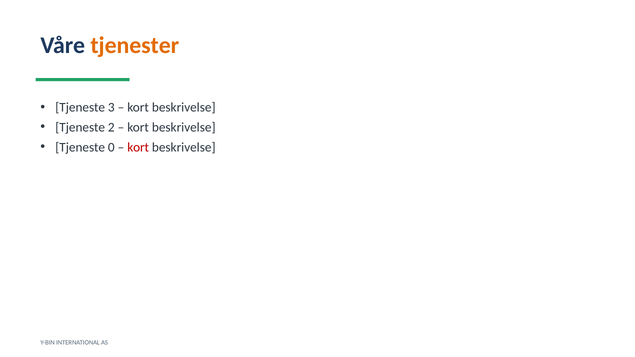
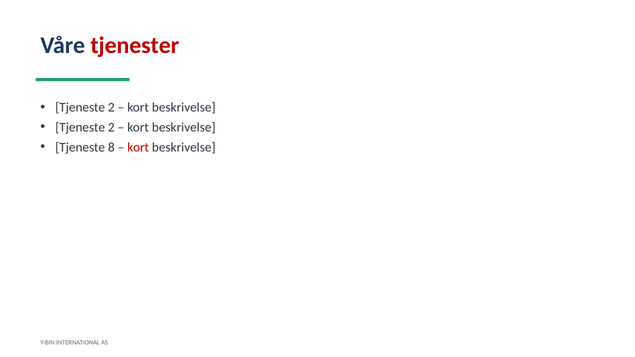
tjenester colour: orange -> red
3 at (111, 108): 3 -> 2
0: 0 -> 8
